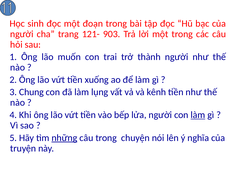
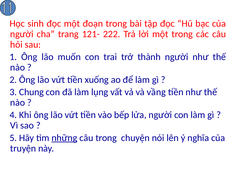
903: 903 -> 222
kênh: kênh -> vầng
làm at (198, 115) underline: present -> none
